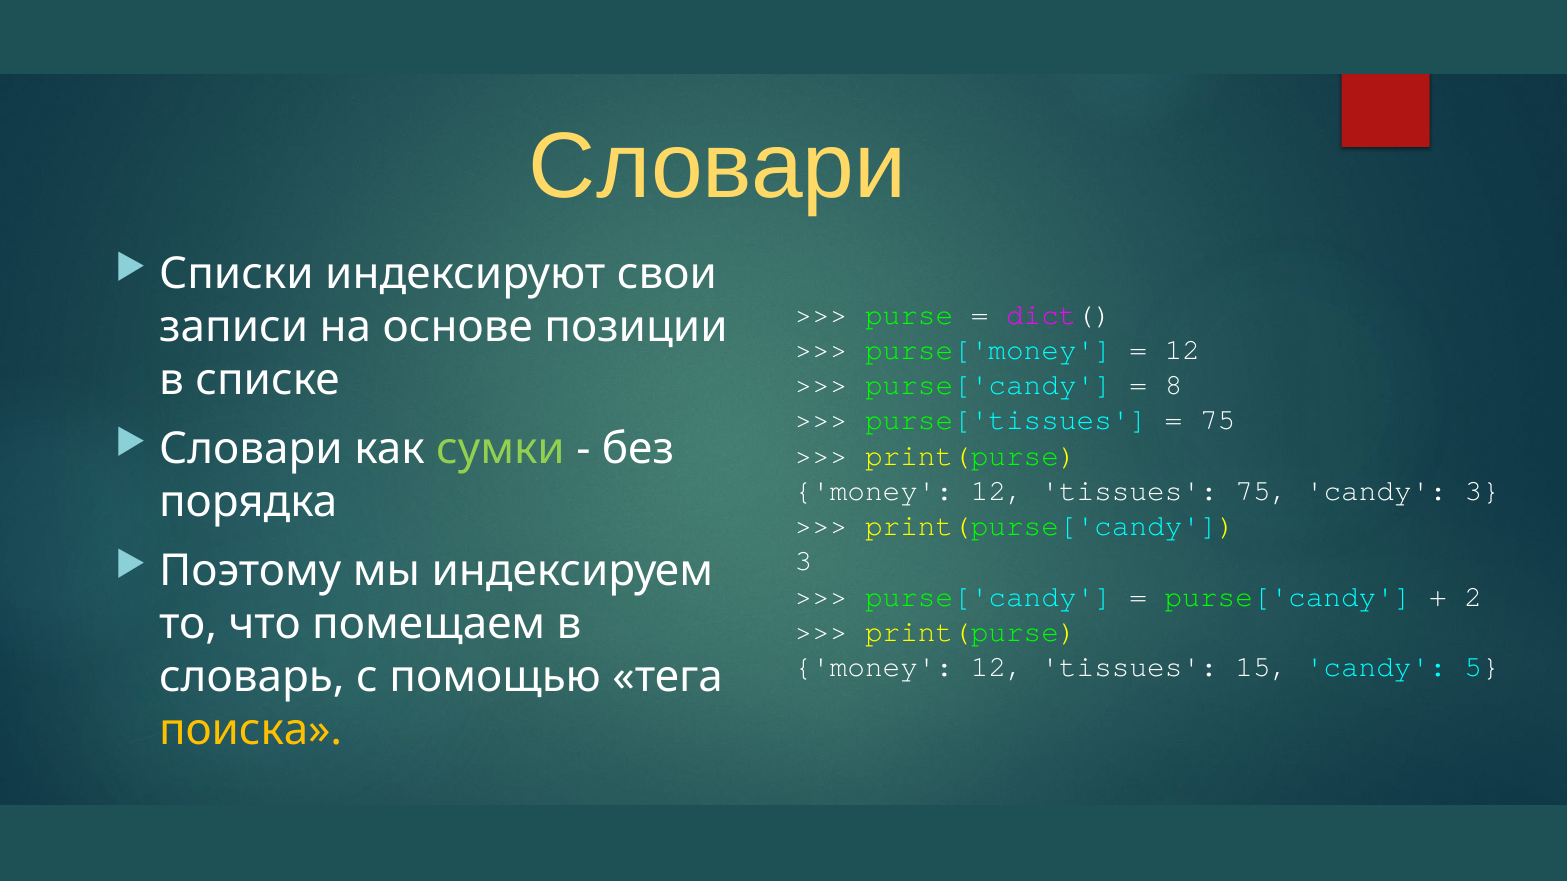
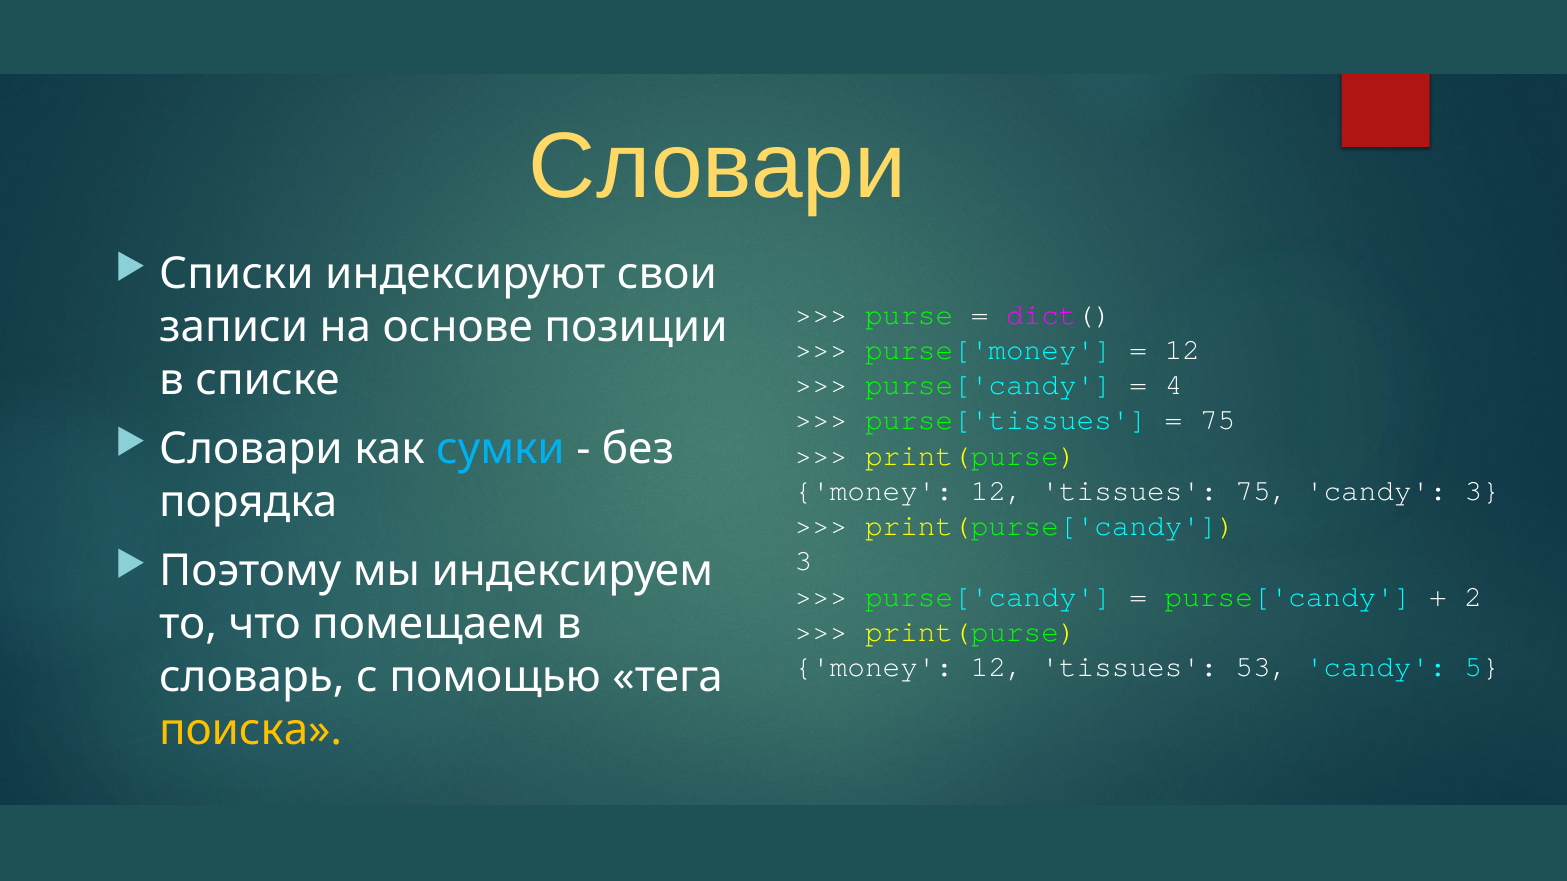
8: 8 -> 4
сумки colour: light green -> light blue
15: 15 -> 53
